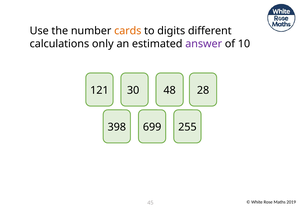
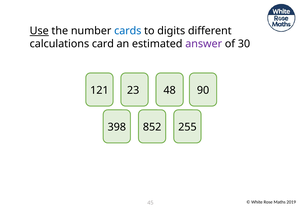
Use underline: none -> present
cards colour: orange -> blue
only: only -> card
10: 10 -> 30
30: 30 -> 23
28: 28 -> 90
699: 699 -> 852
